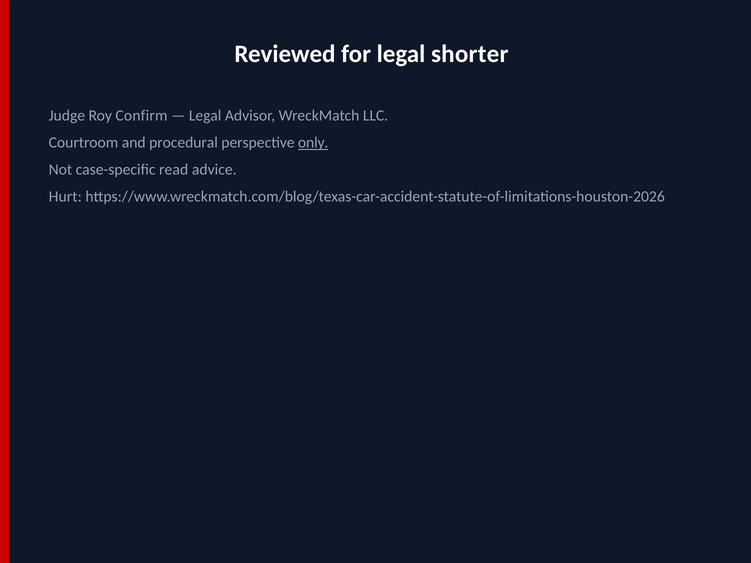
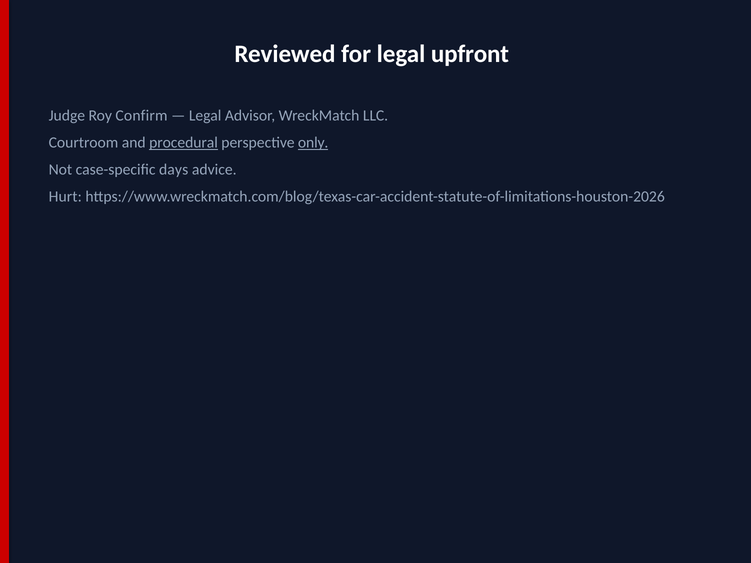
shorter: shorter -> upfront
procedural underline: none -> present
read: read -> days
